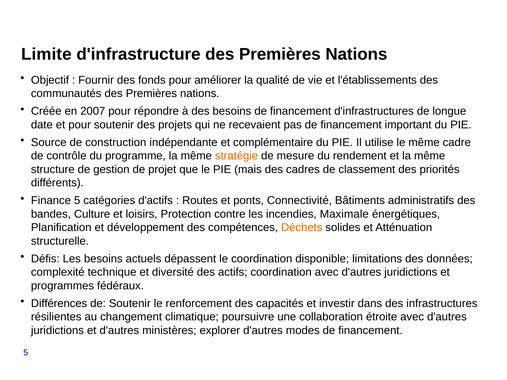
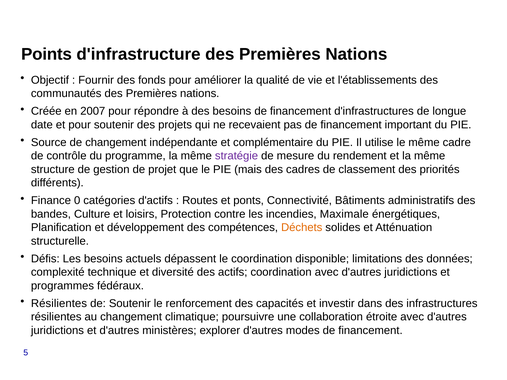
Limite: Limite -> Points
de construction: construction -> changement
stratégie colour: orange -> purple
Finance 5: 5 -> 0
Différences at (59, 304): Différences -> Résilientes
